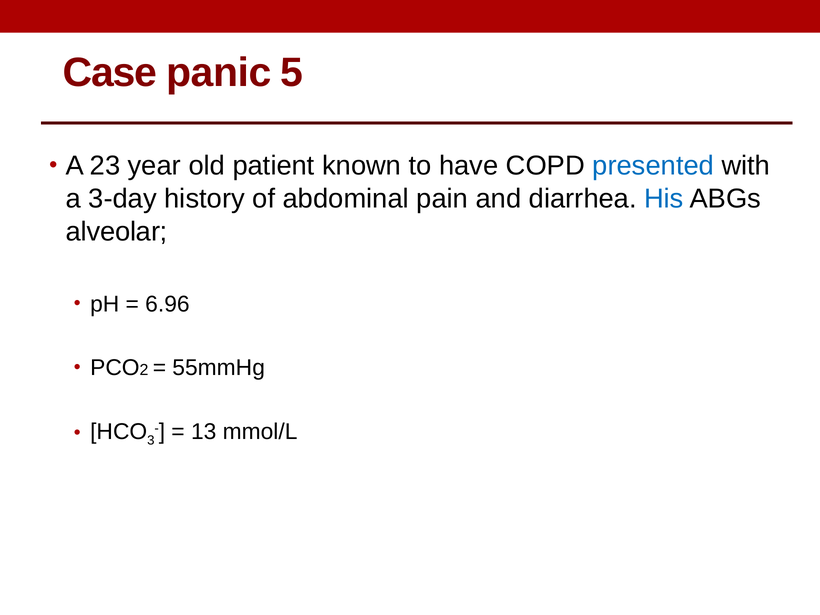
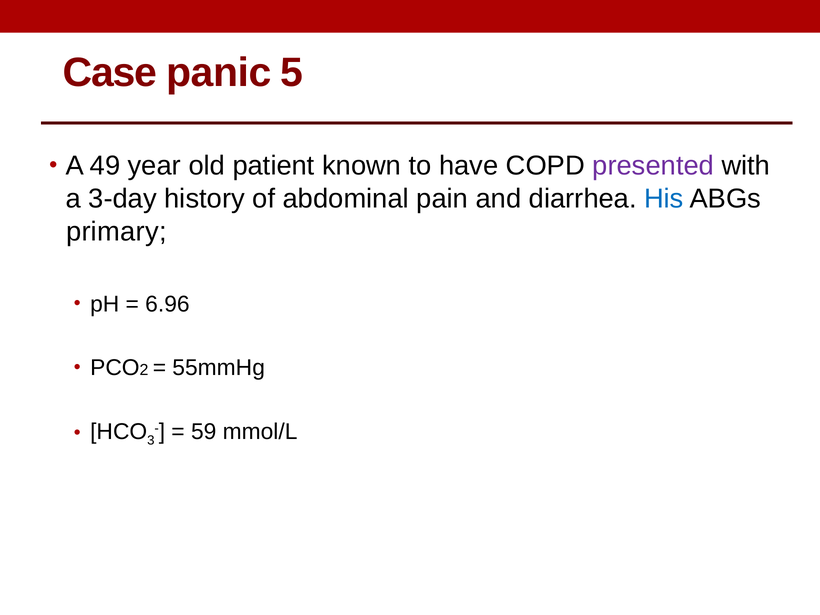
23: 23 -> 49
presented colour: blue -> purple
alveolar: alveolar -> primary
13: 13 -> 59
